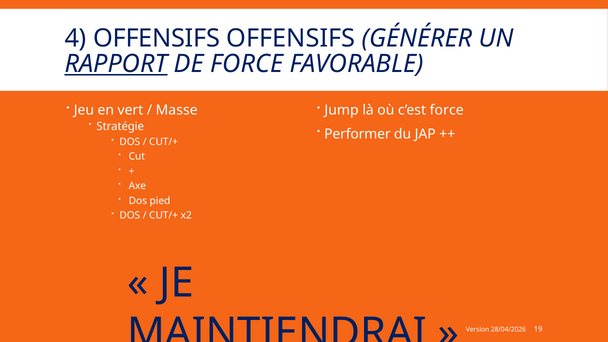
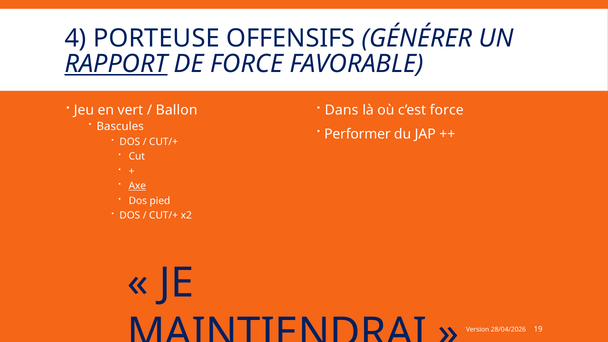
4 OFFENSIFS: OFFENSIFS -> PORTEUSE
Masse: Masse -> Ballon
Jump: Jump -> Dans
Stratégie: Stratégie -> Bascules
Axe underline: none -> present
